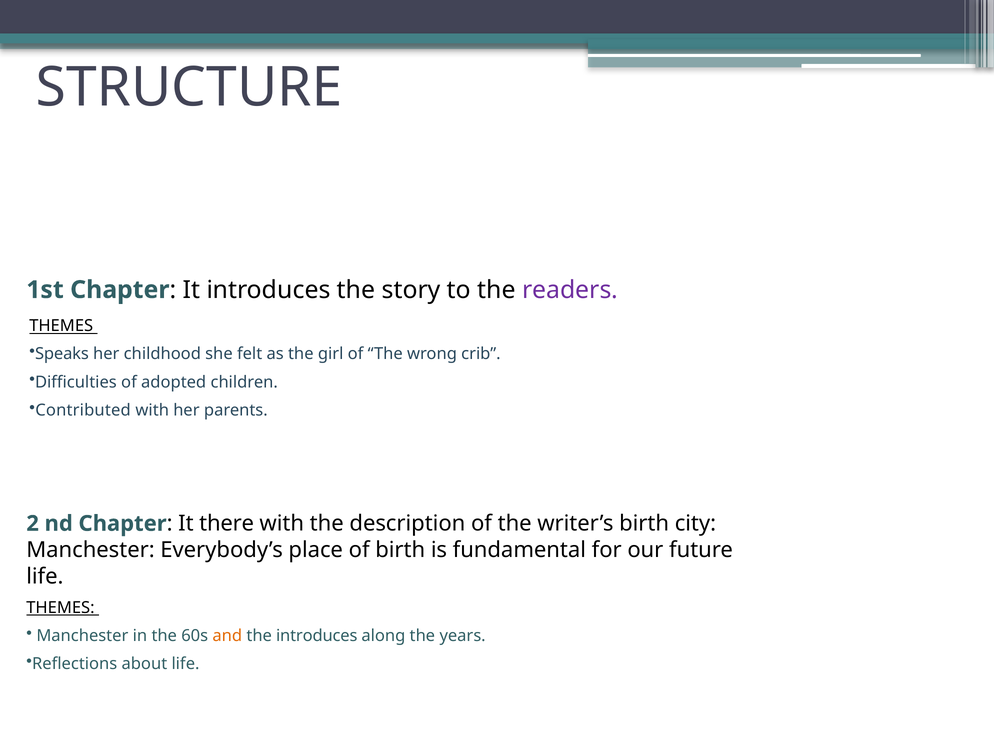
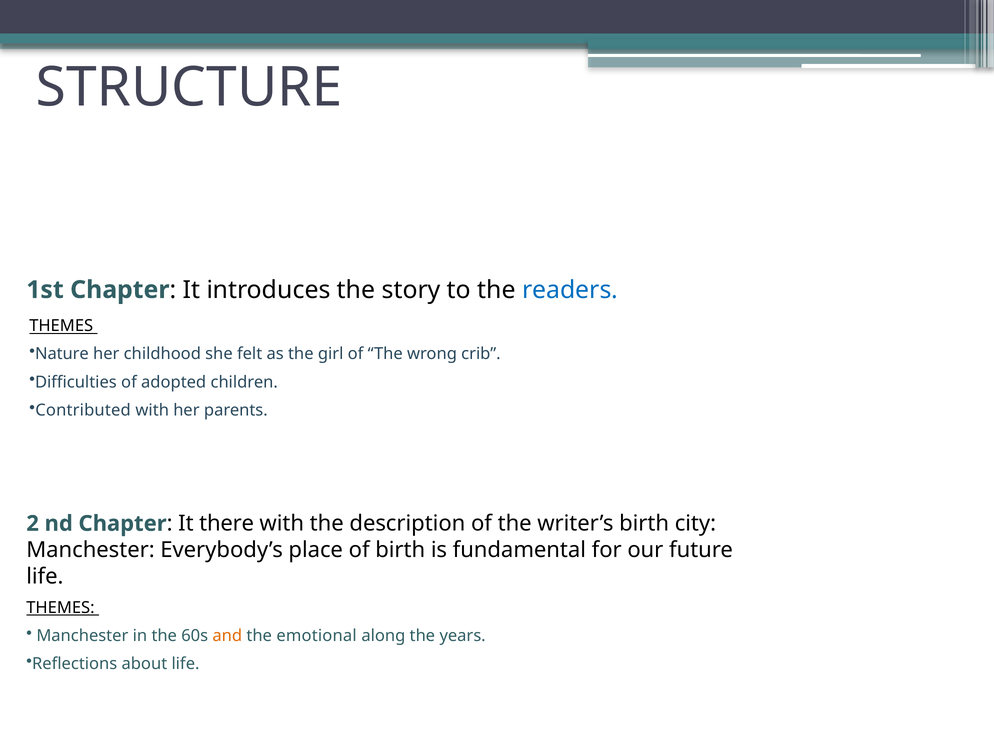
readers colour: purple -> blue
Speaks: Speaks -> Nature
the introduces: introduces -> emotional
